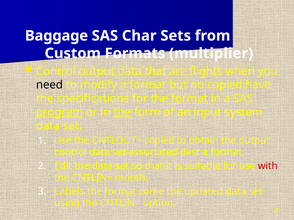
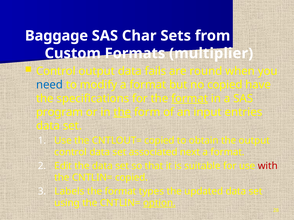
data that: that -> fails
flights: flights -> round
need colour: black -> blue
program underline: present -> none
system: system -> entries
dest: dest -> next
CNTLIN= month: month -> copied
come: come -> types
option underline: none -> present
